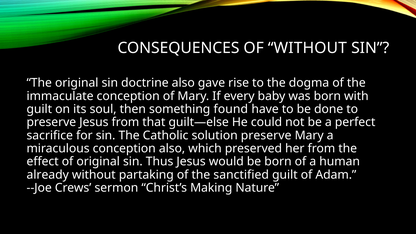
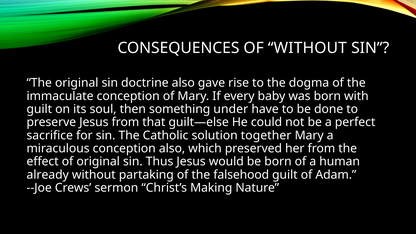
found: found -> under
solution preserve: preserve -> together
sanctified: sanctified -> falsehood
